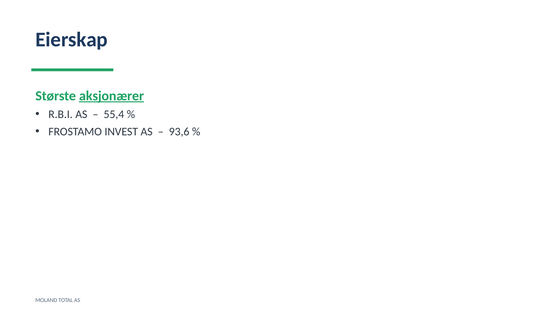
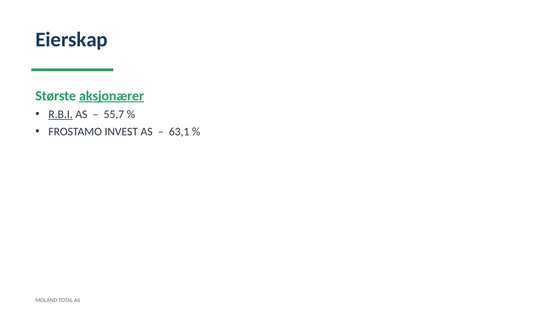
R.B.I underline: none -> present
55,4: 55,4 -> 55,7
93,6: 93,6 -> 63,1
